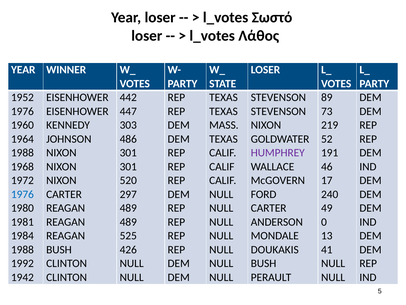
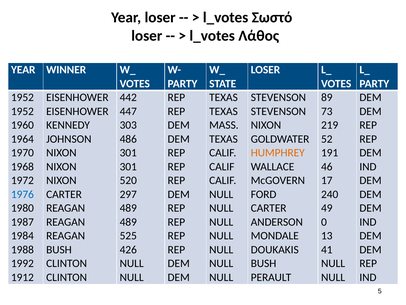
1976 at (22, 111): 1976 -> 1952
1988 at (22, 153): 1988 -> 1970
HUMPHREY colour: purple -> orange
1981: 1981 -> 1987
1942: 1942 -> 1912
